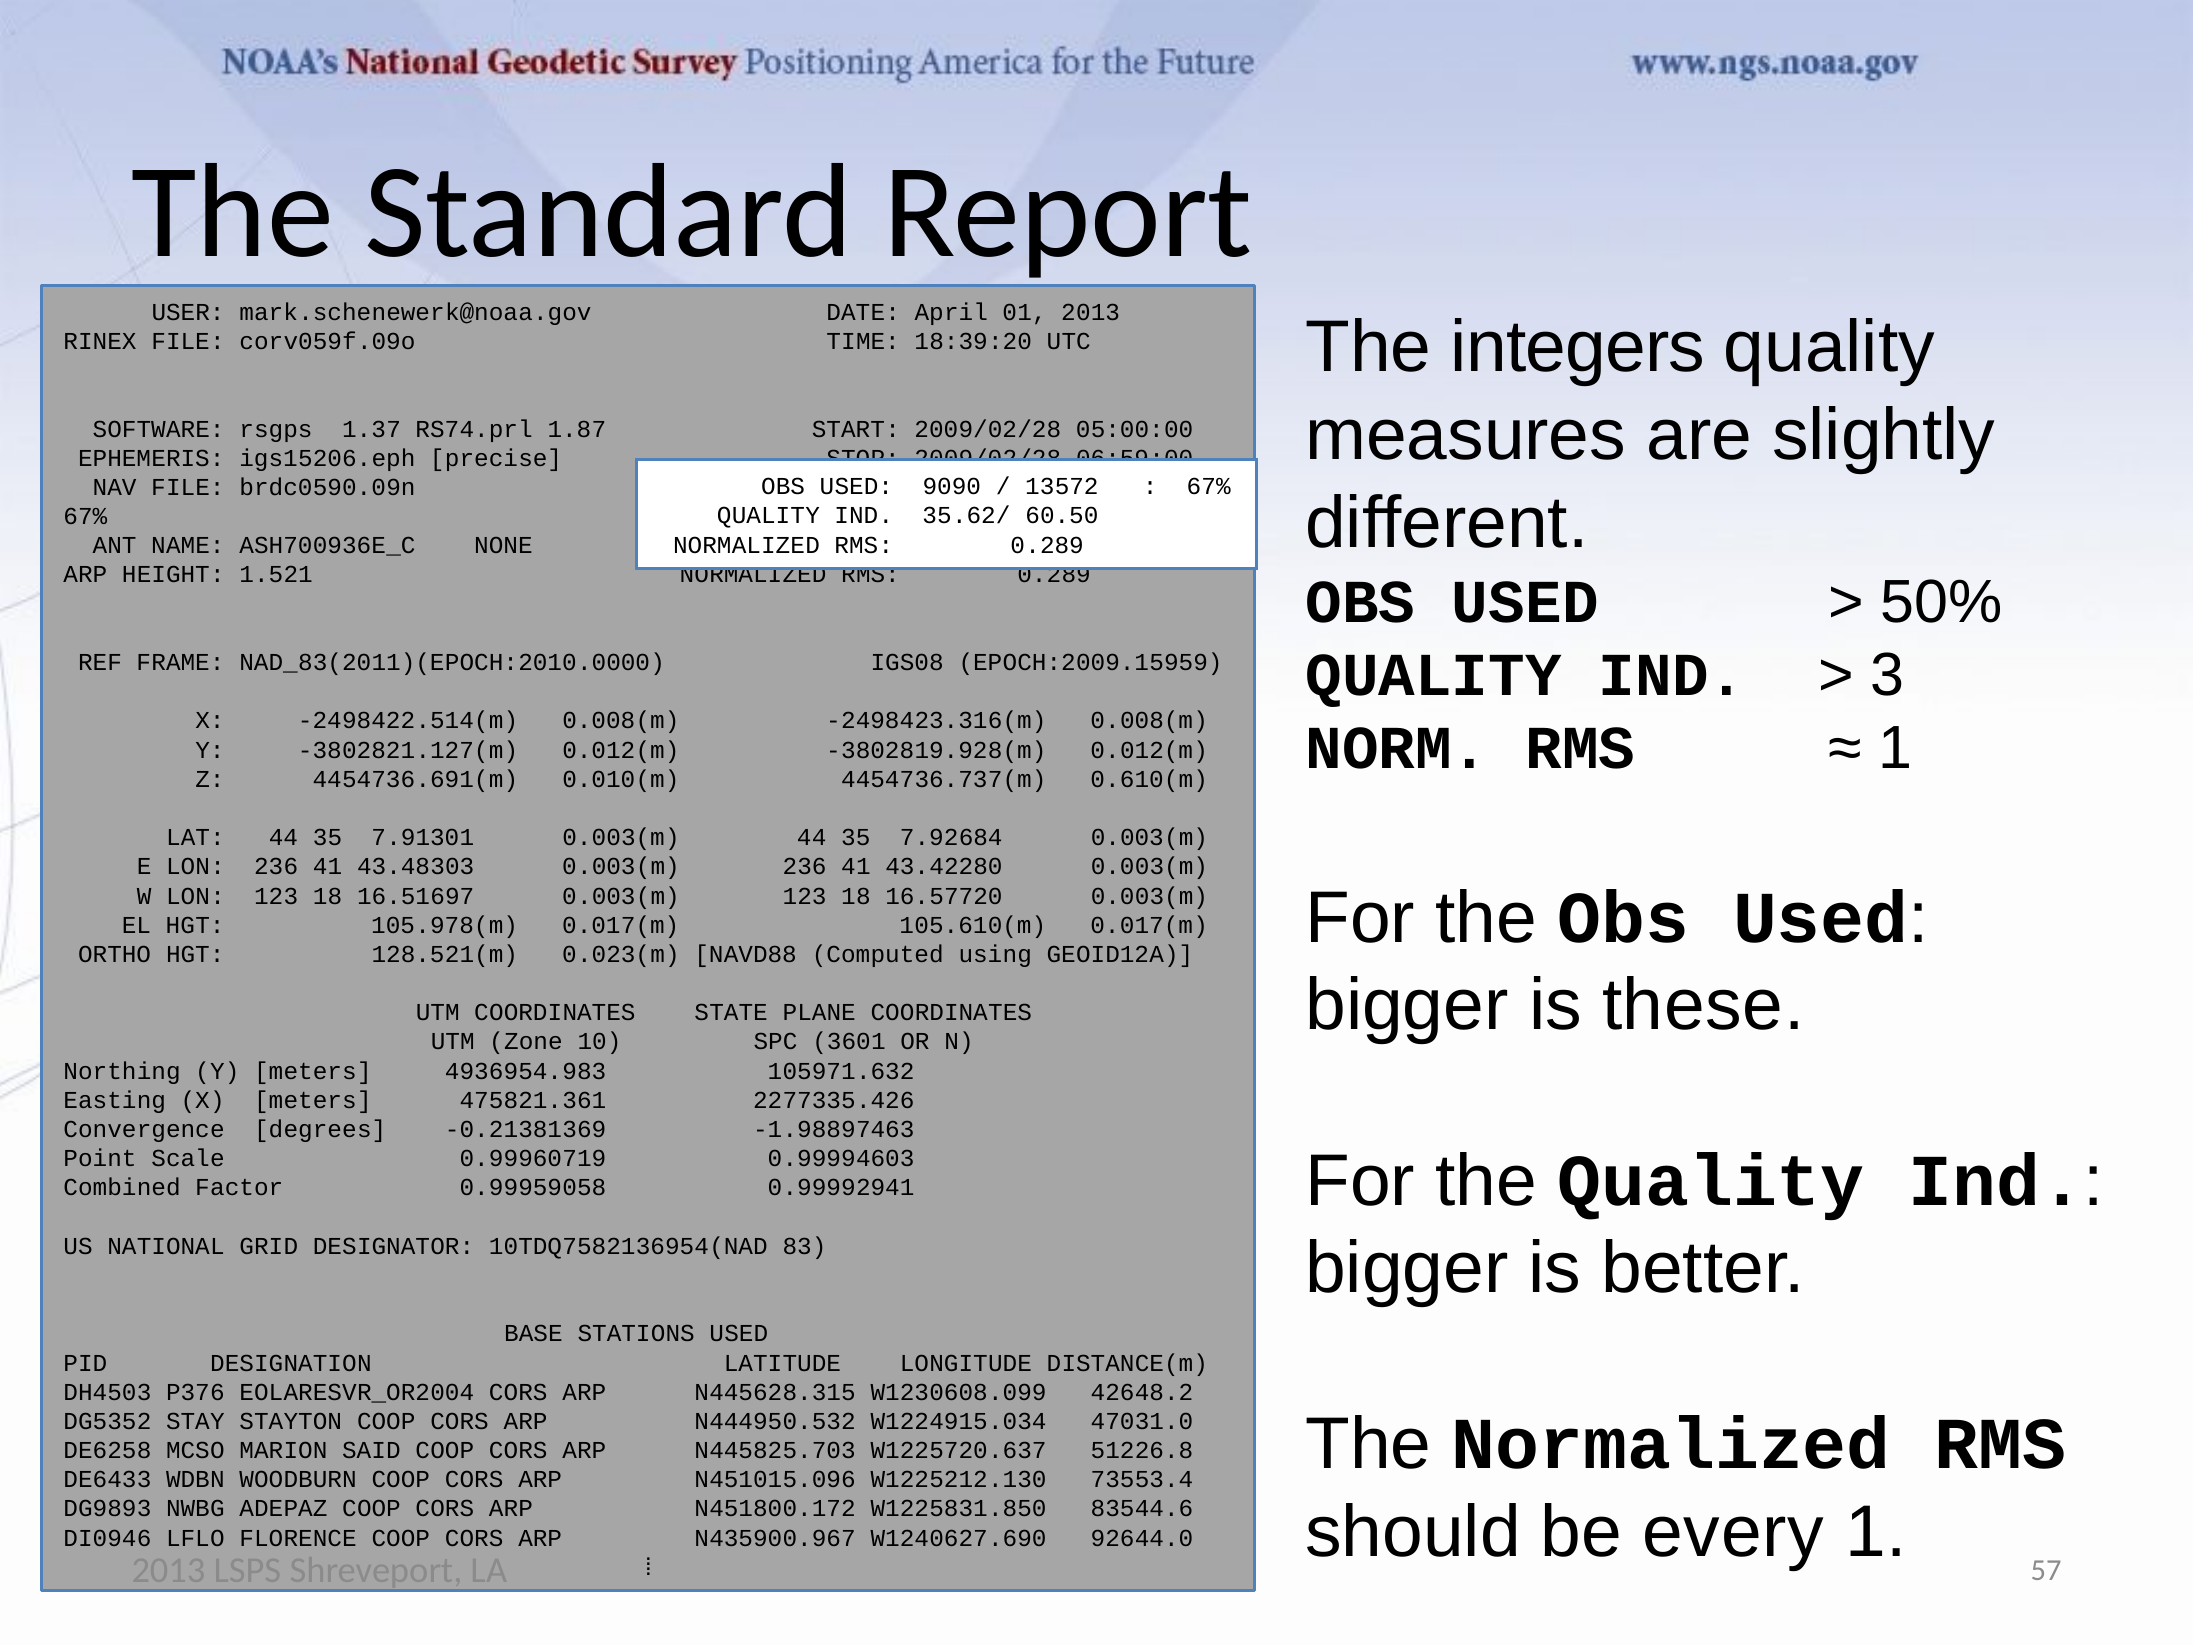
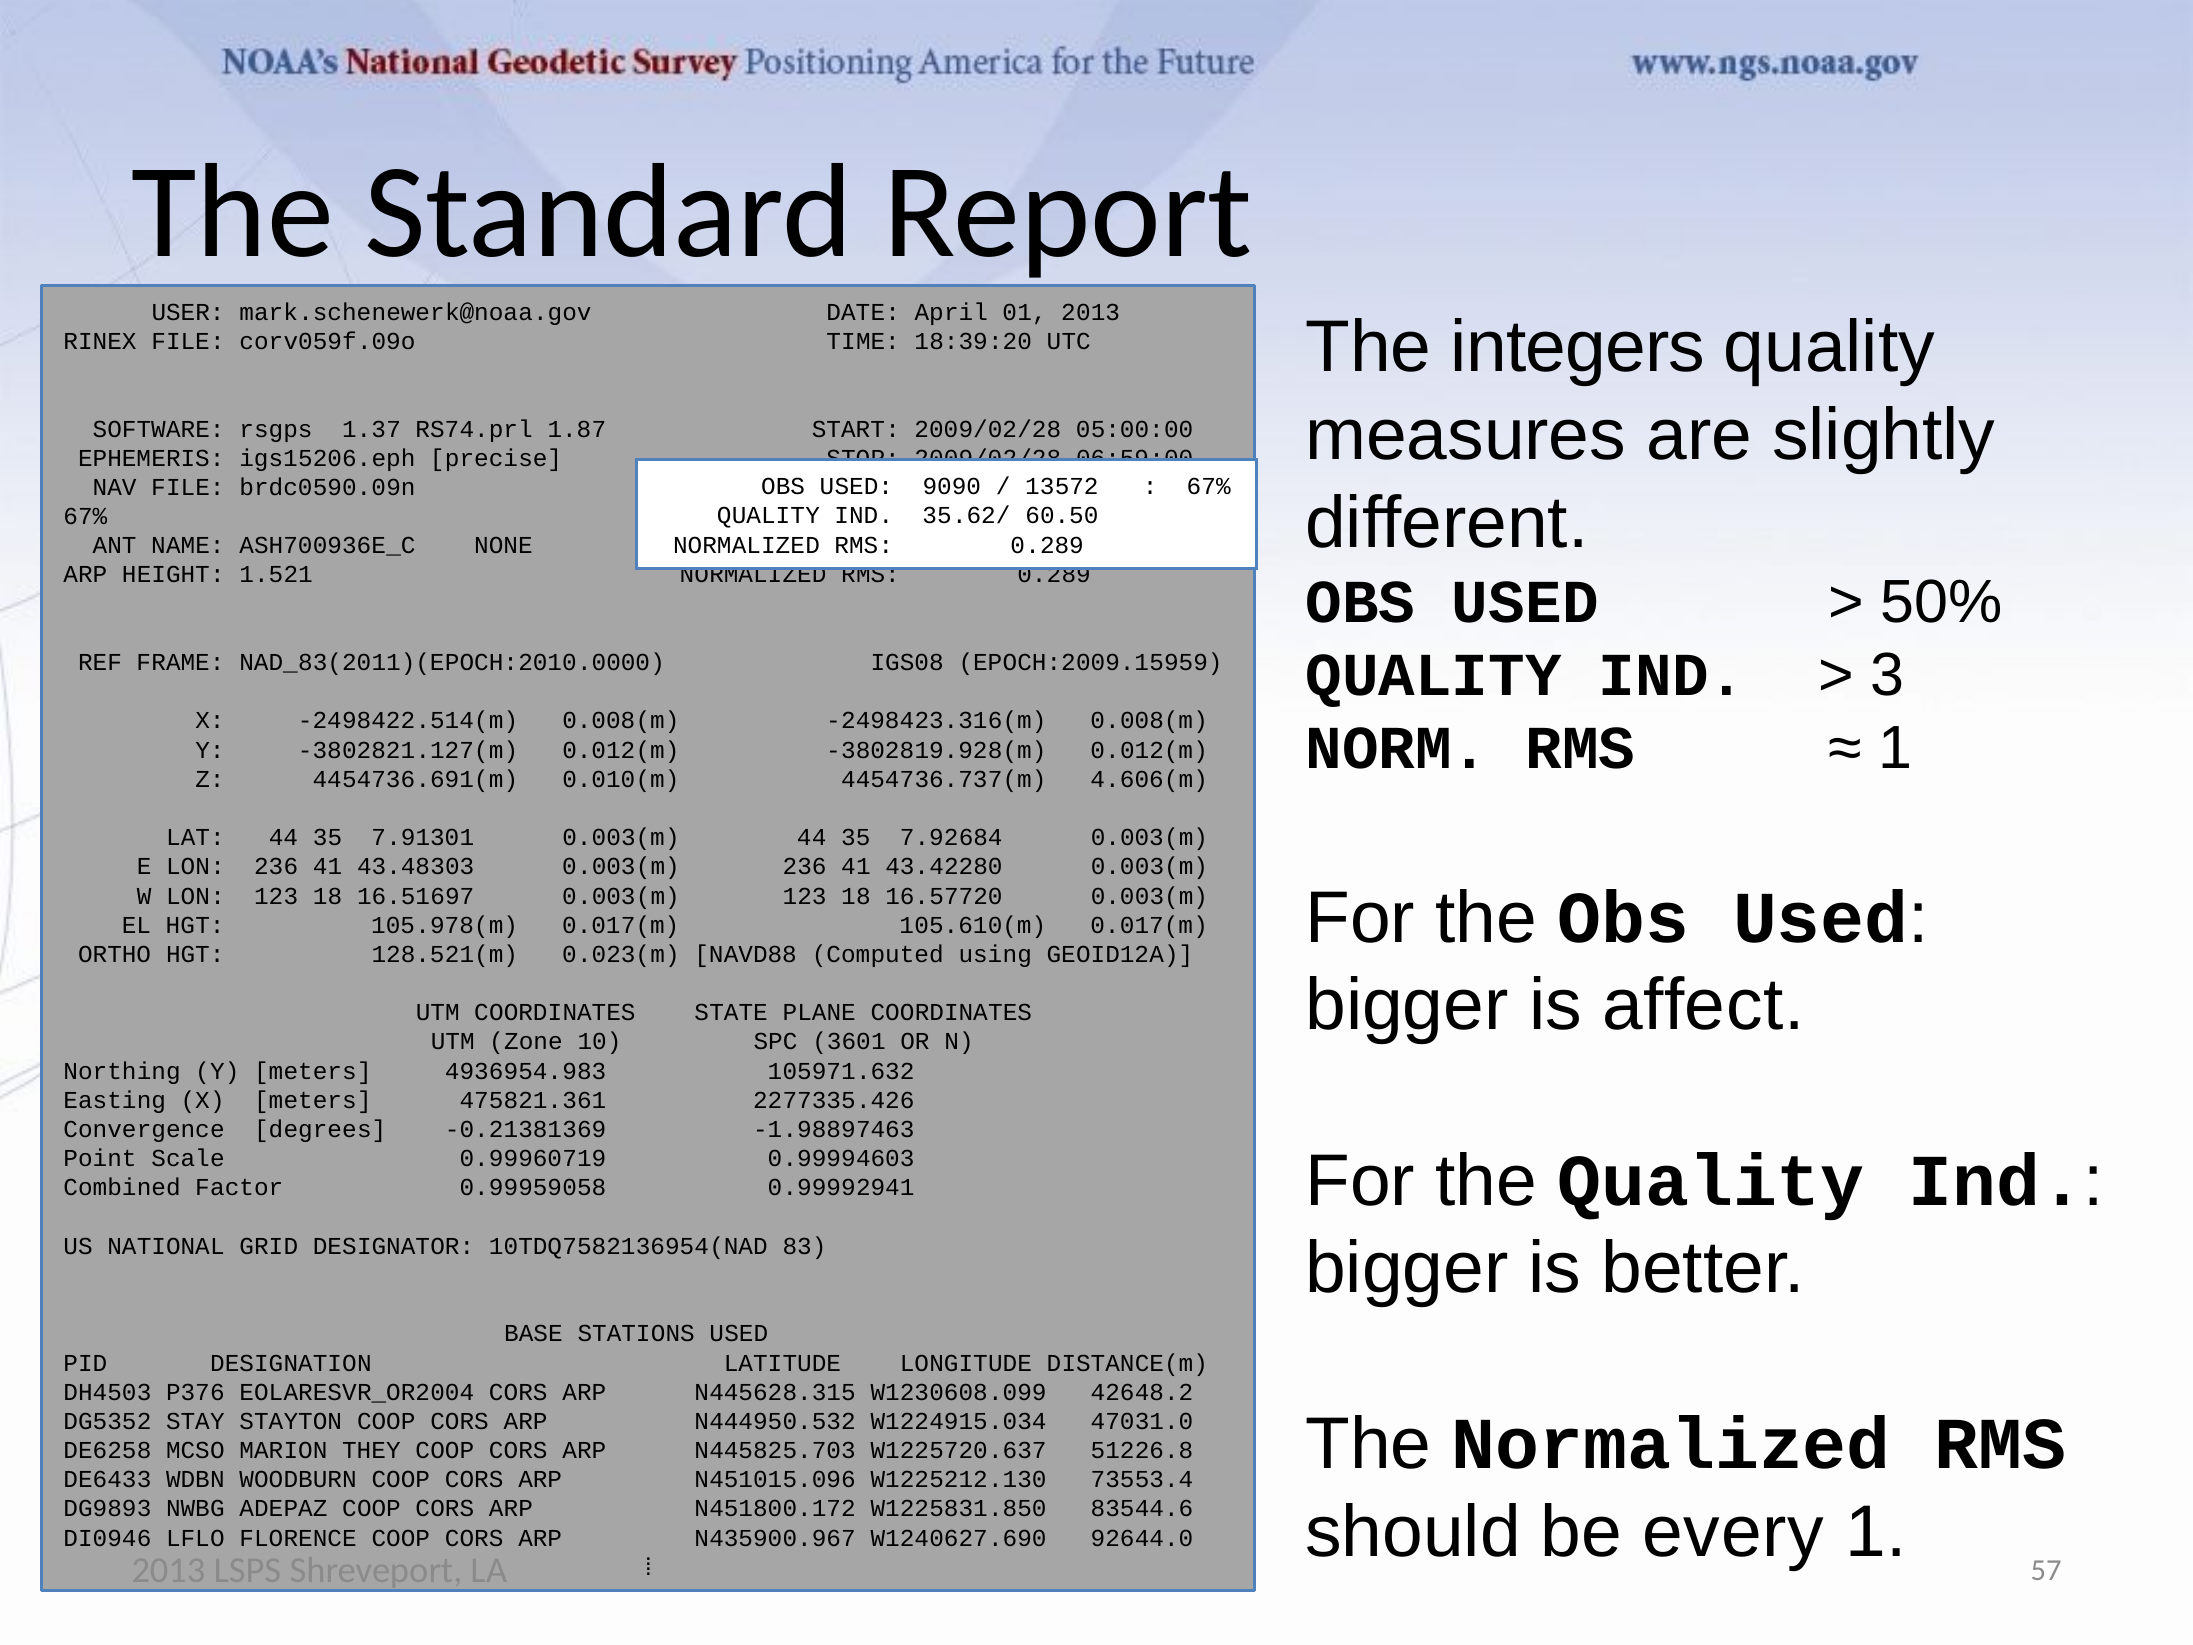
0.610(m: 0.610(m -> 4.606(m
these: these -> affect
SAID: SAID -> THEY
